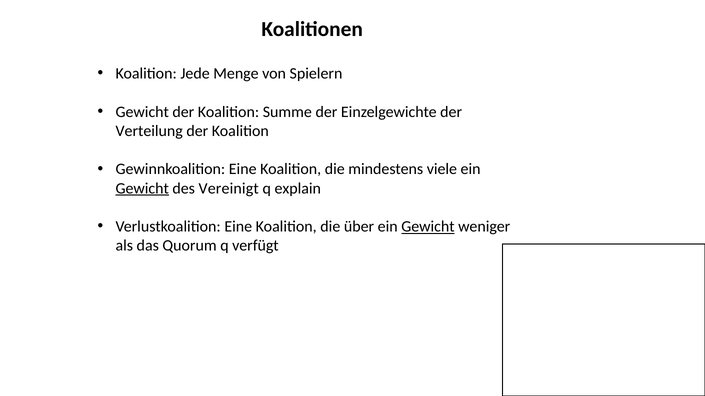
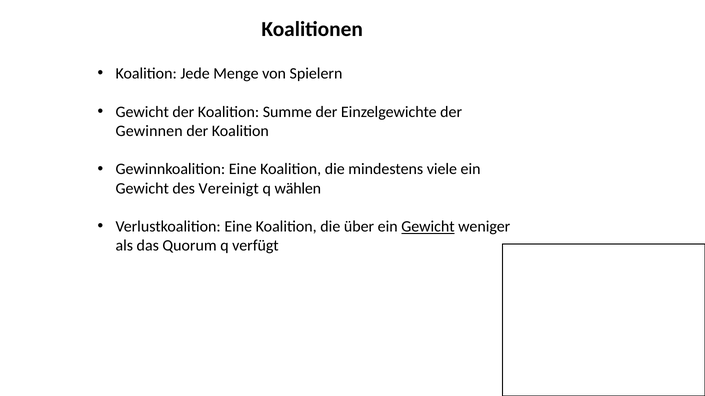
Verteilung: Verteilung -> Gewinnen
Gewicht at (142, 189) underline: present -> none
explain: explain -> wählen
